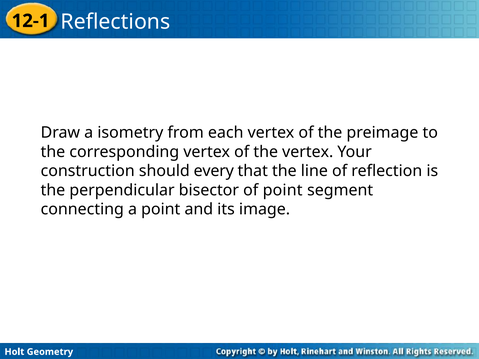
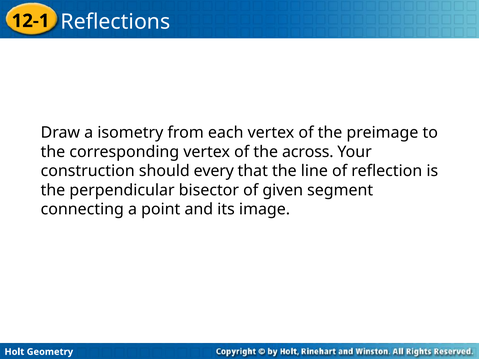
the vertex: vertex -> across
of point: point -> given
